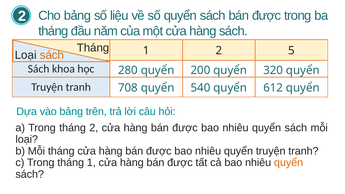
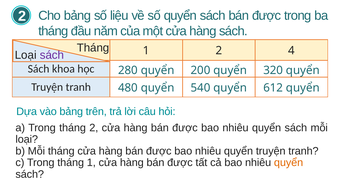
5: 5 -> 4
sách at (52, 55) colour: orange -> purple
708: 708 -> 480
